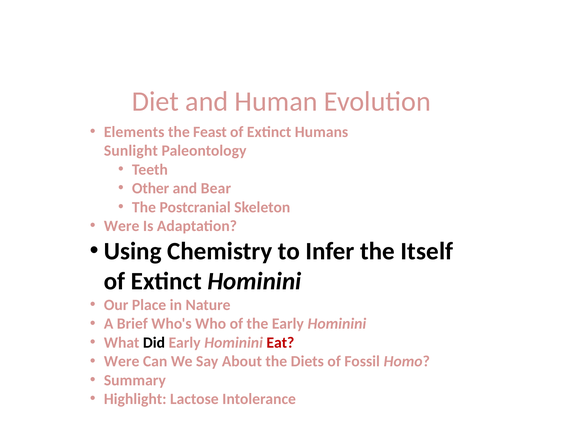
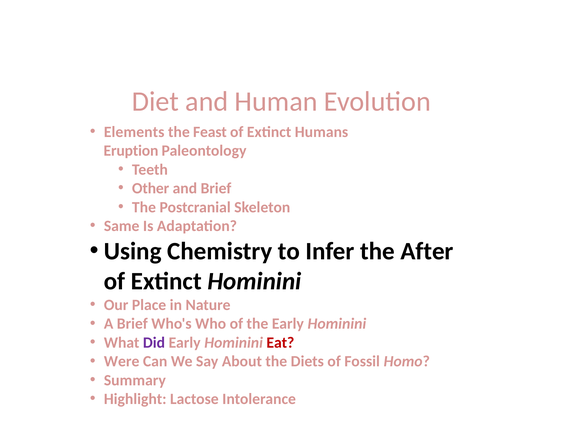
Sunlight: Sunlight -> Eruption
and Bear: Bear -> Brief
Were at (122, 226): Were -> Same
Itself: Itself -> After
Did colour: black -> purple
